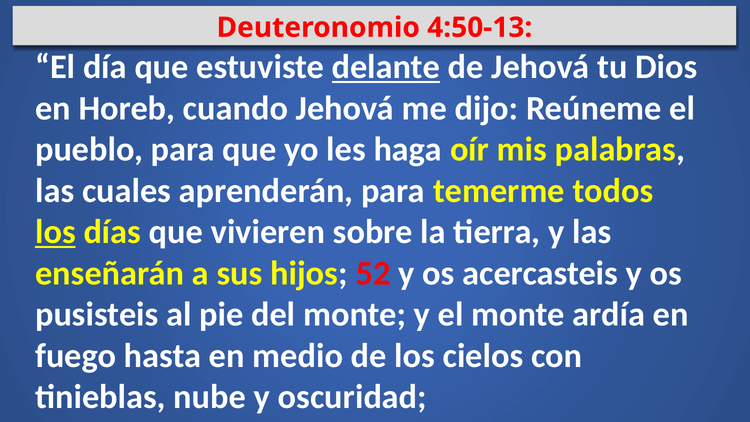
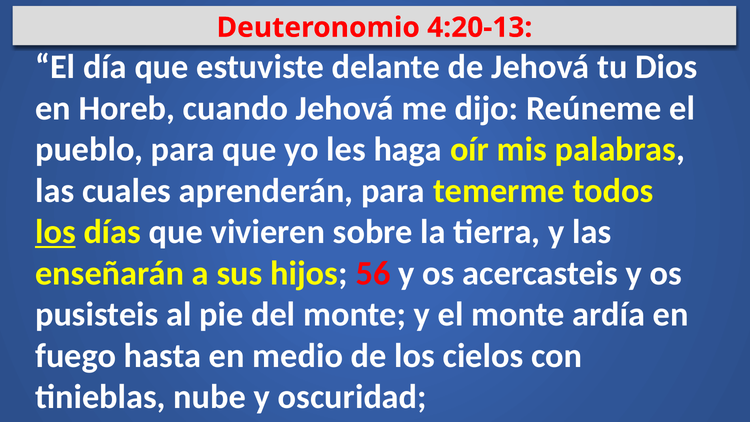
4:50-13: 4:50-13 -> 4:20-13
delante underline: present -> none
52: 52 -> 56
